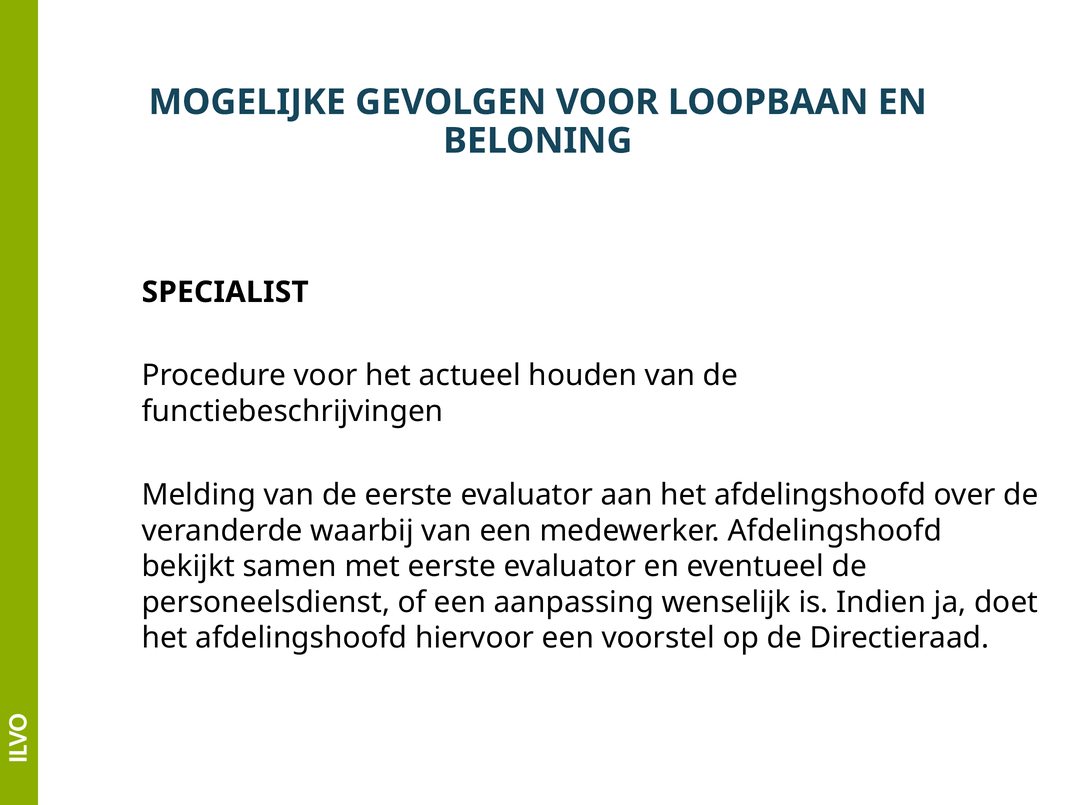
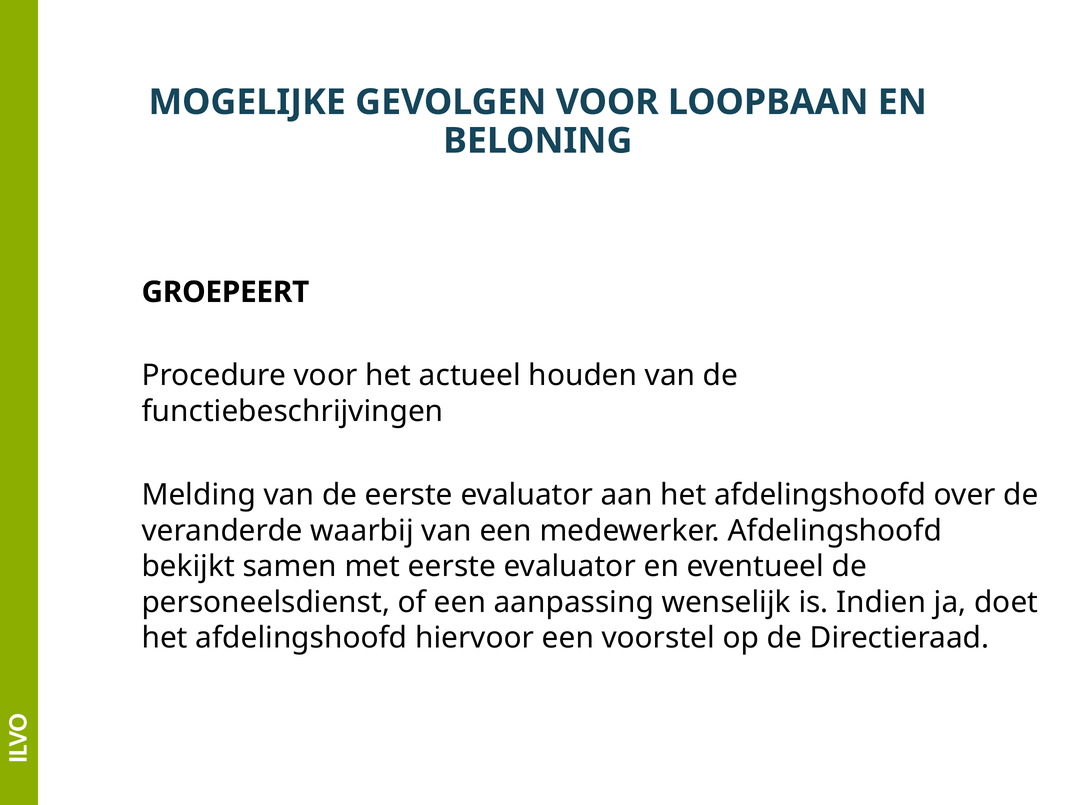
SPECIALIST: SPECIALIST -> GROEPEERT
